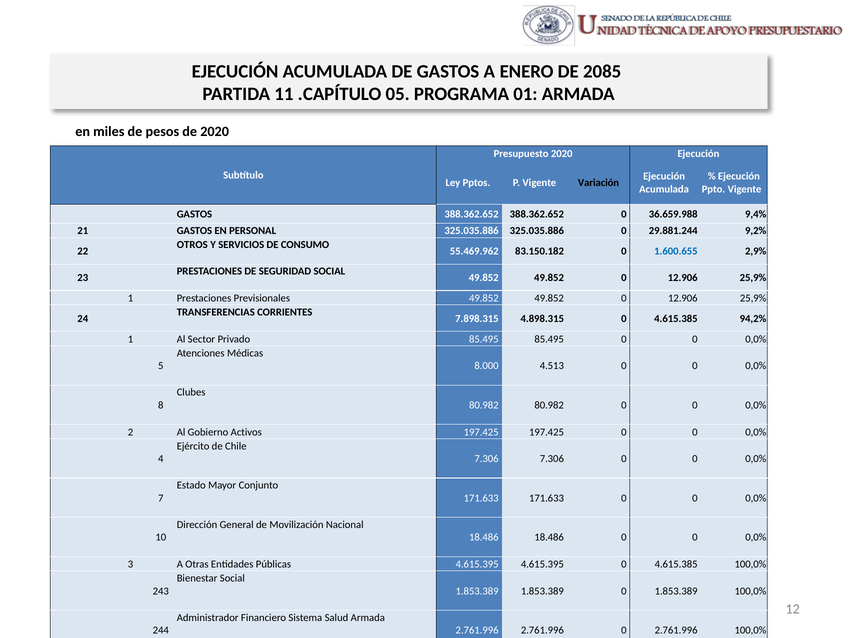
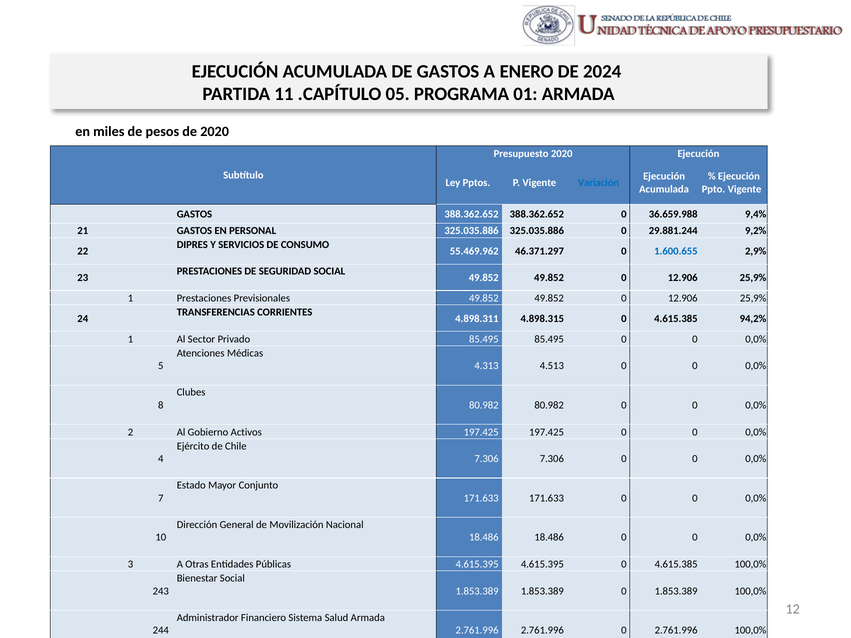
2085: 2085 -> 2024
Variación colour: black -> blue
OTROS at (192, 245): OTROS -> DIPRES
83.150.182: 83.150.182 -> 46.371.297
7.898.315: 7.898.315 -> 4.898.311
8.000: 8.000 -> 4.313
